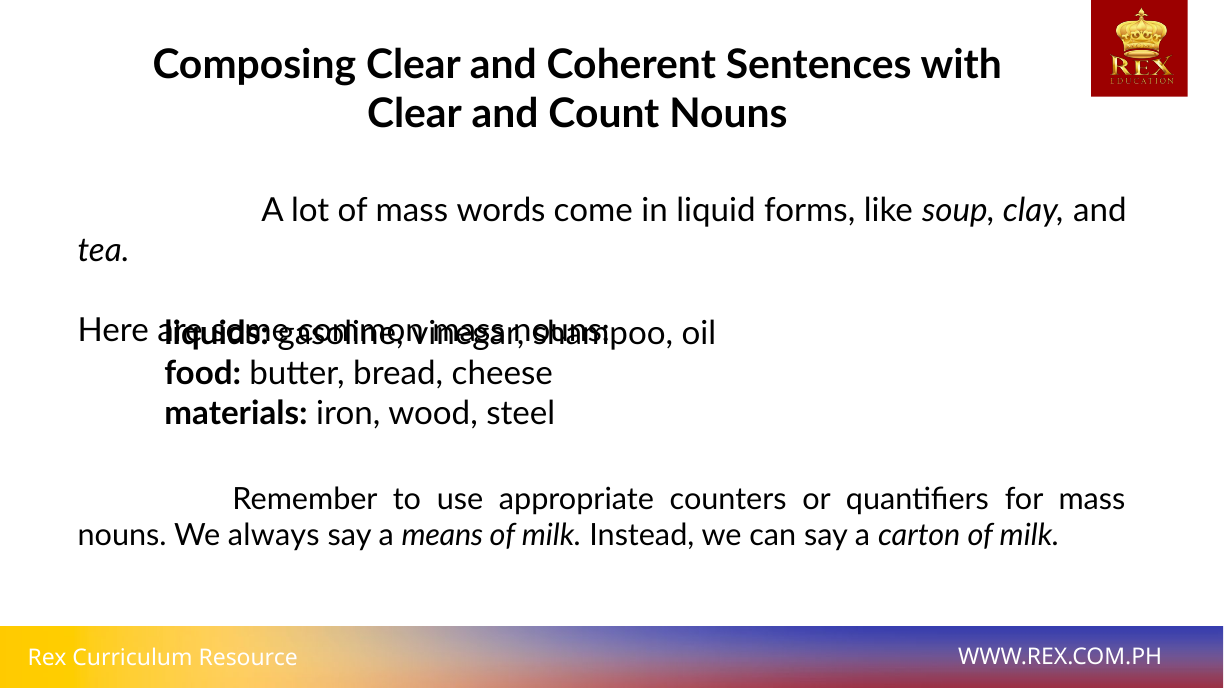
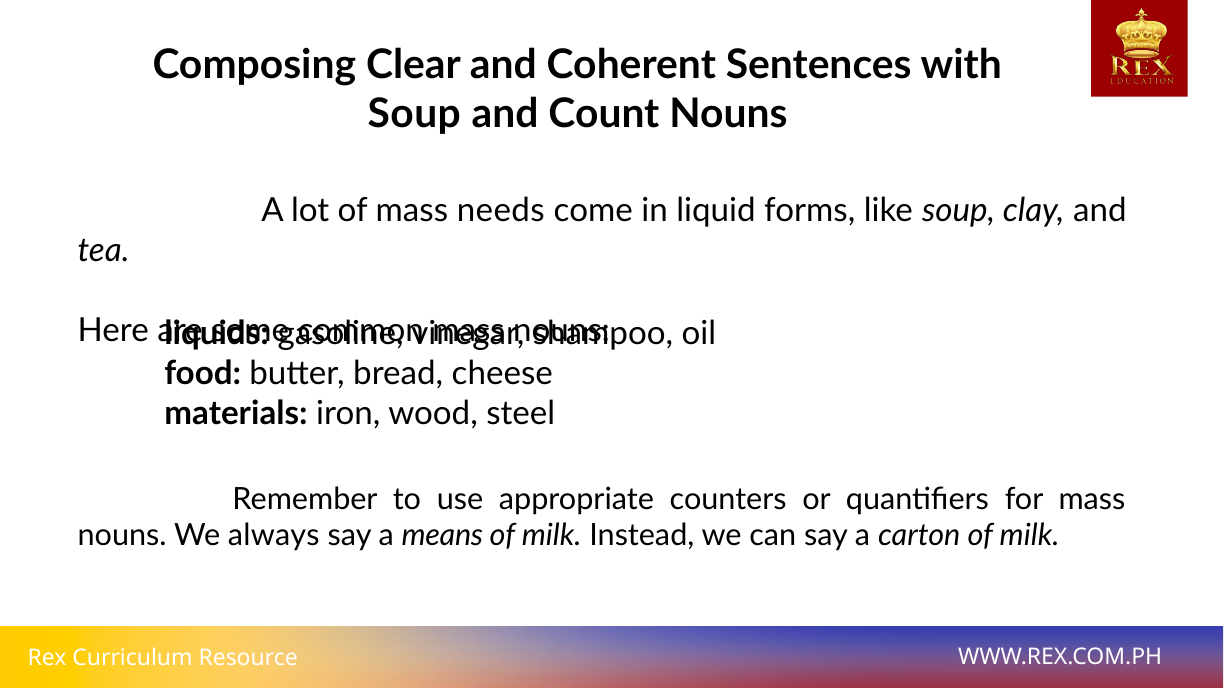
Clear at (415, 114): Clear -> Soup
words: words -> needs
